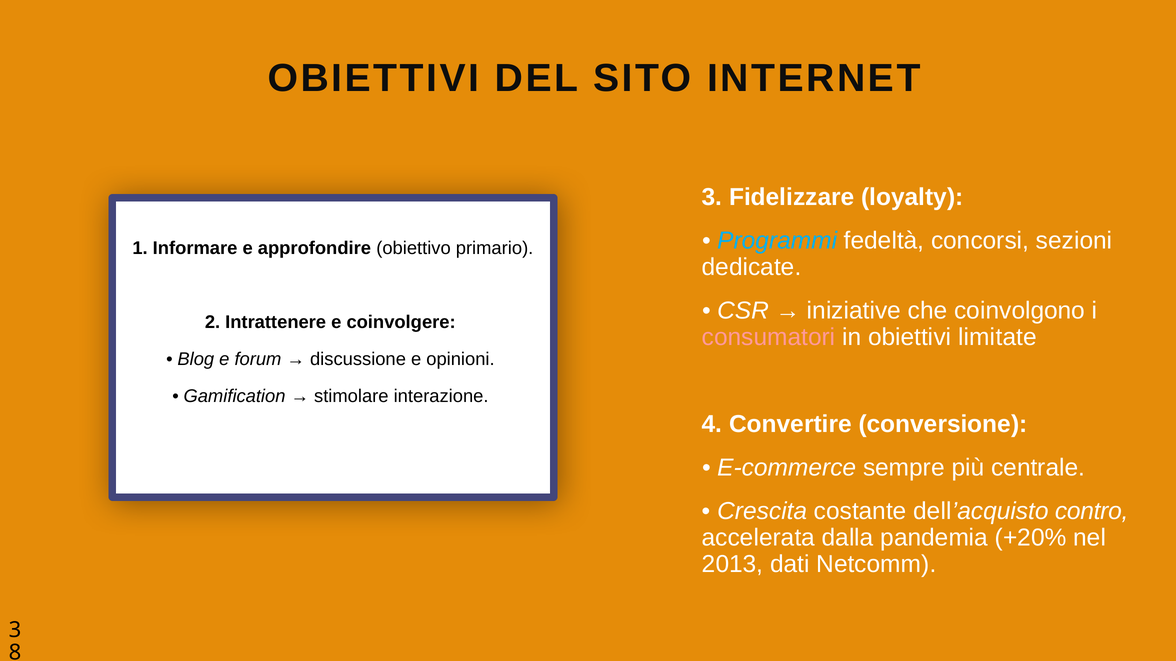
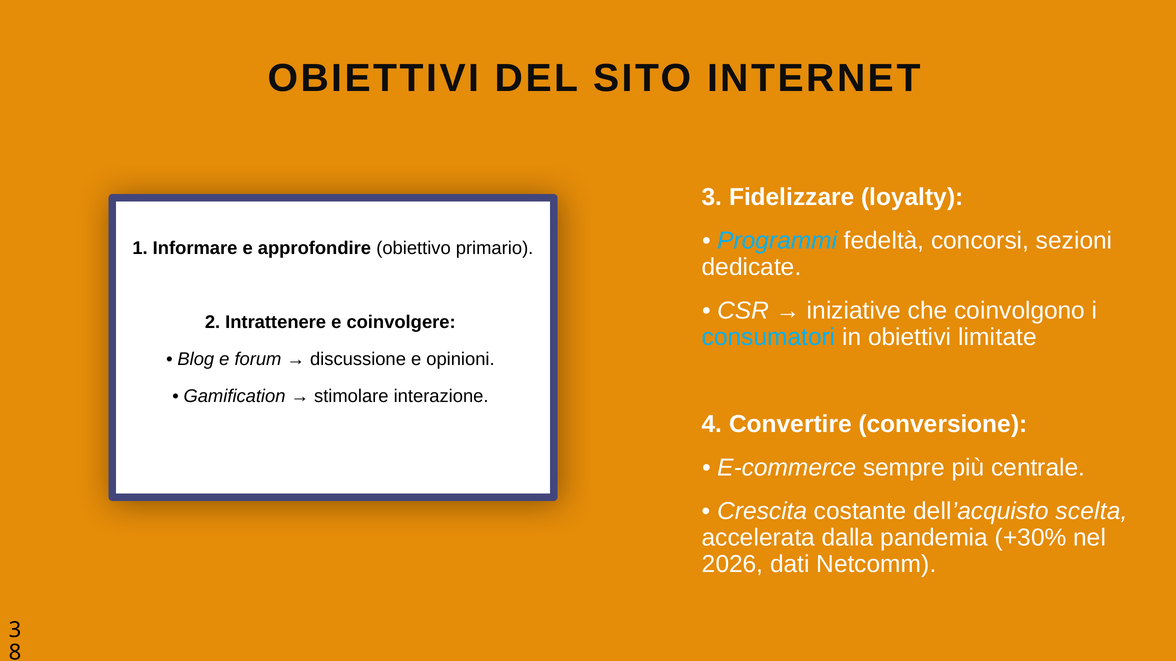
consumatori colour: pink -> light blue
contro: contro -> scelta
+20%: +20% -> +30%
2013: 2013 -> 2026
